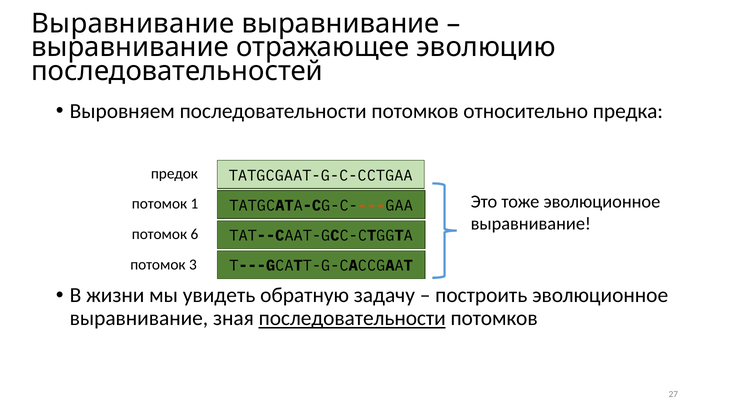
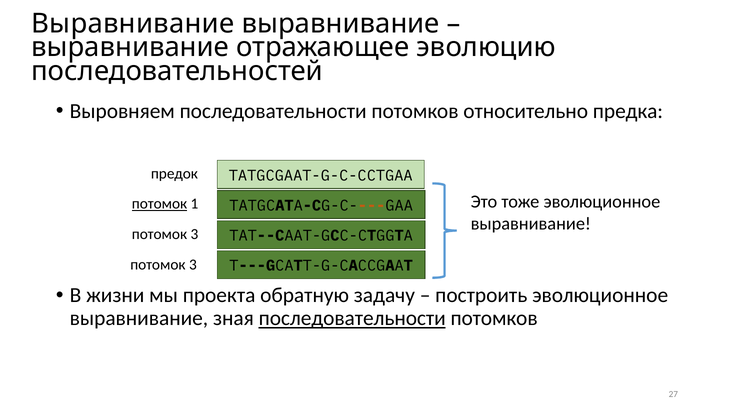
потомок at (160, 204) underline: none -> present
6 at (194, 234): 6 -> 3
увидеть: увидеть -> проекта
